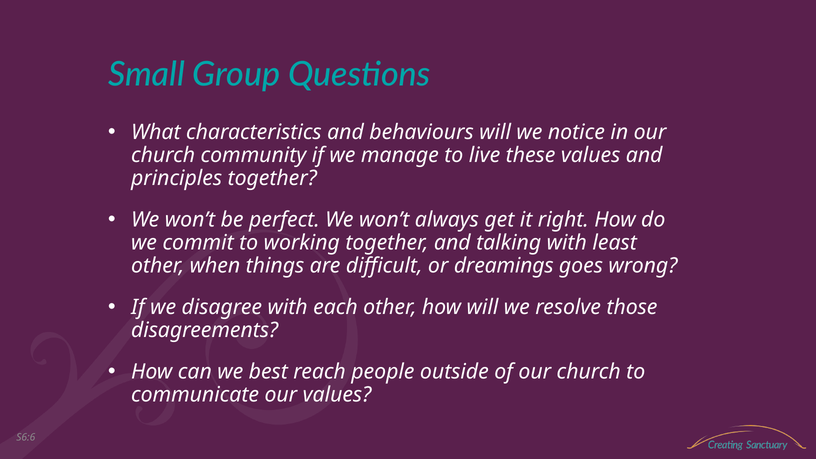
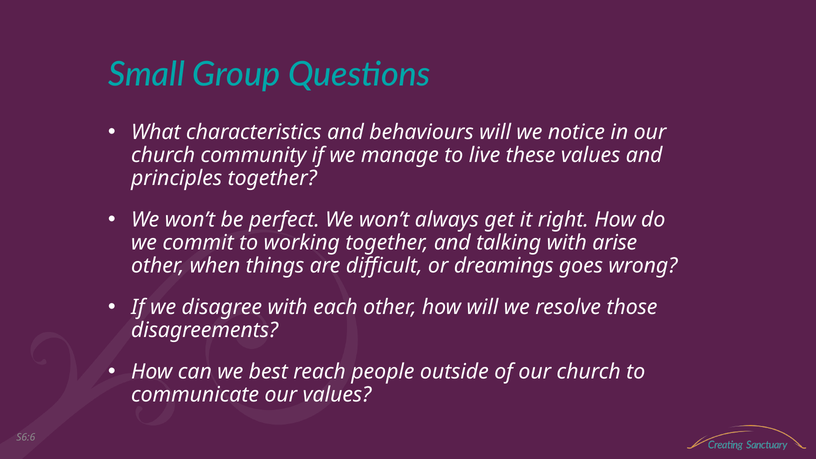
least: least -> arise
